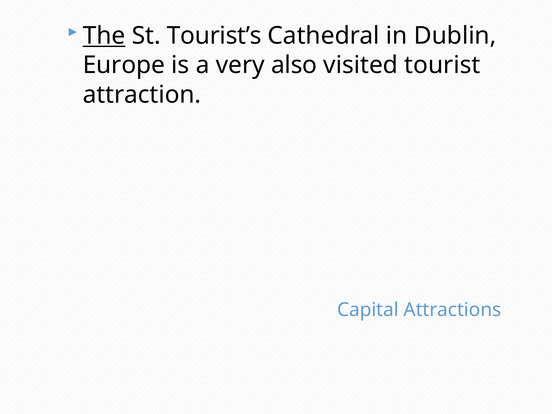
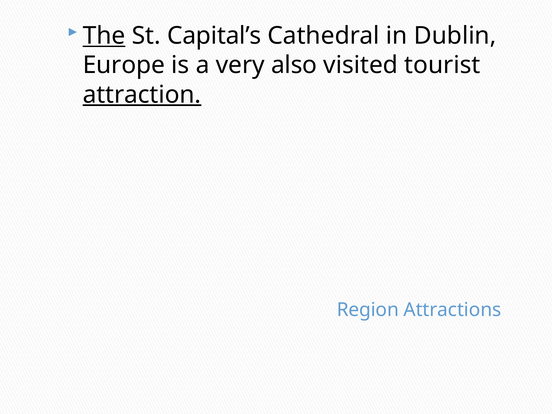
Tourist’s: Tourist’s -> Capital’s
attraction underline: none -> present
Capital: Capital -> Region
